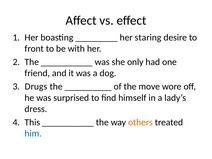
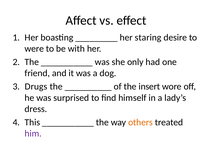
front: front -> were
move: move -> insert
him colour: blue -> purple
